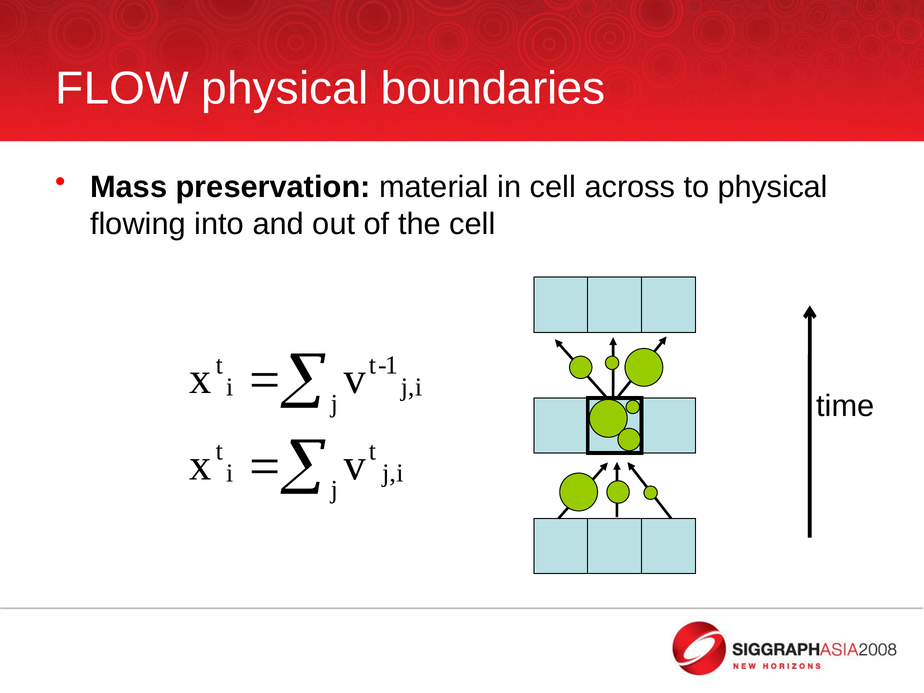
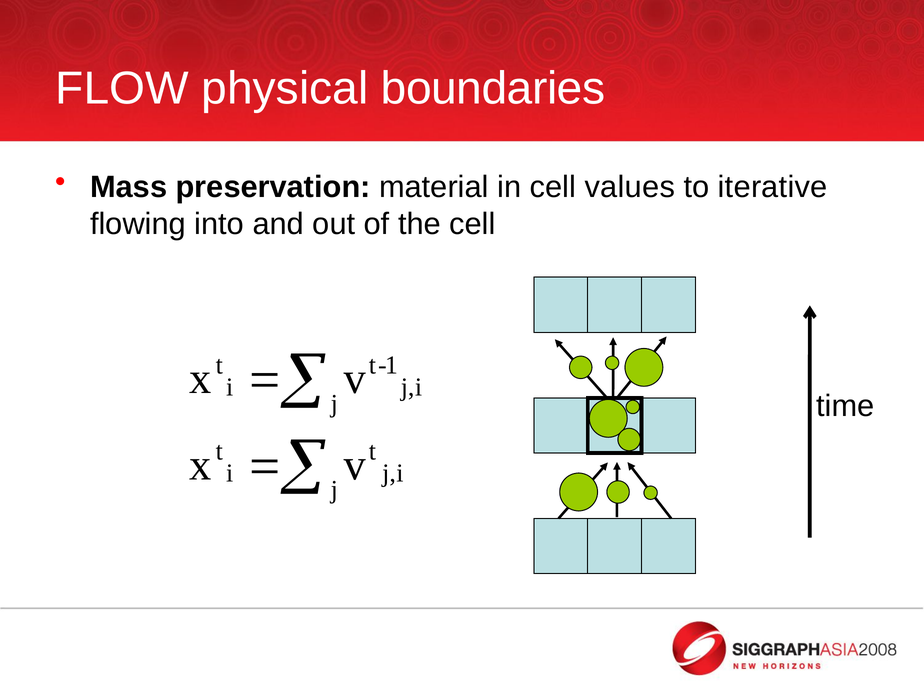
across: across -> values
to physical: physical -> iterative
